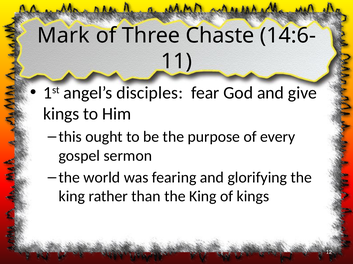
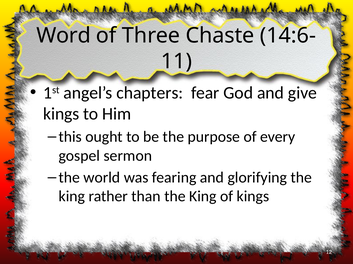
Mark: Mark -> Word
disciples: disciples -> chapters
